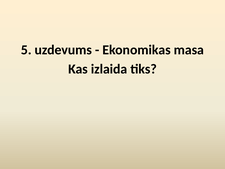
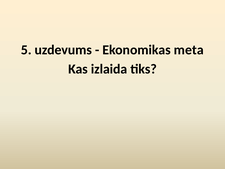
masa: masa -> meta
